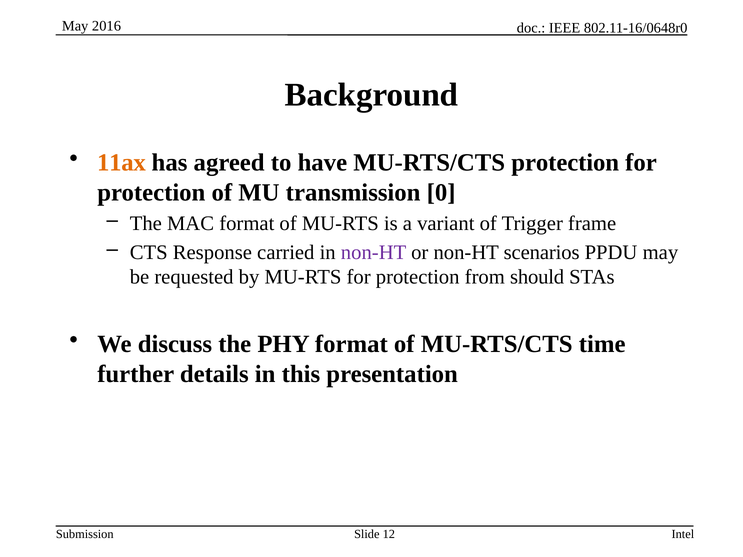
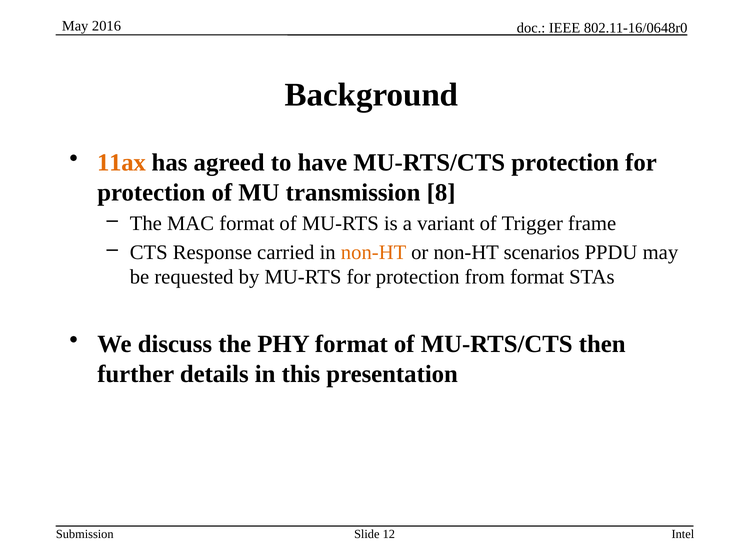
0: 0 -> 8
non-HT at (374, 252) colour: purple -> orange
from should: should -> format
time: time -> then
